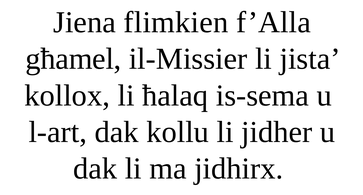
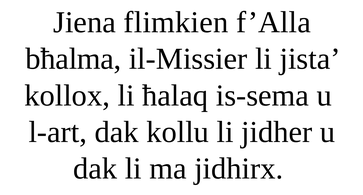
għamel: għamel -> bħalma
